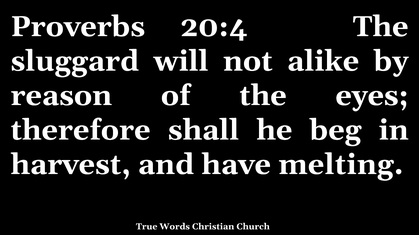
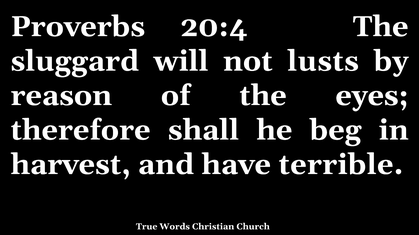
alike: alike -> lusts
melting: melting -> terrible
